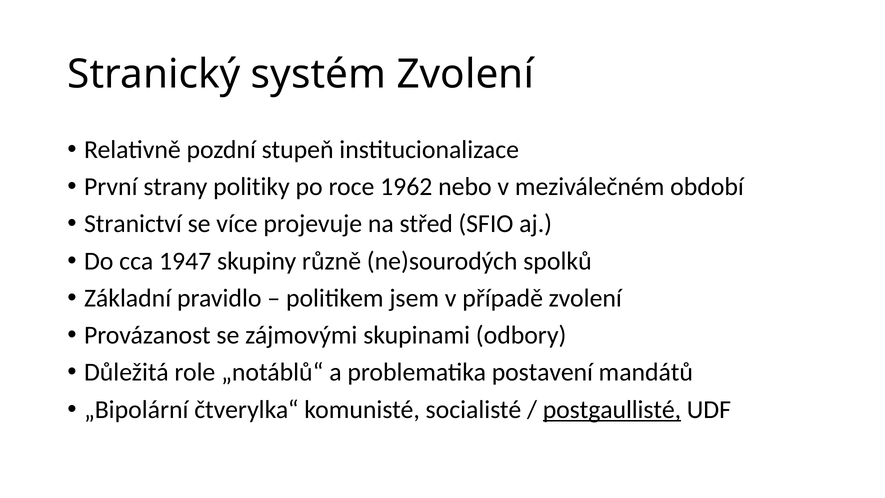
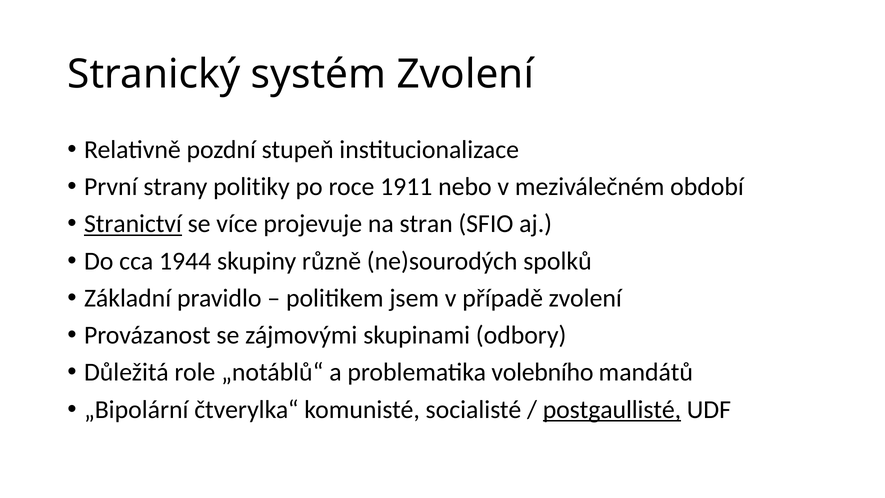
1962: 1962 -> 1911
Stranictví underline: none -> present
střed: střed -> stran
1947: 1947 -> 1944
postavení: postavení -> volebního
